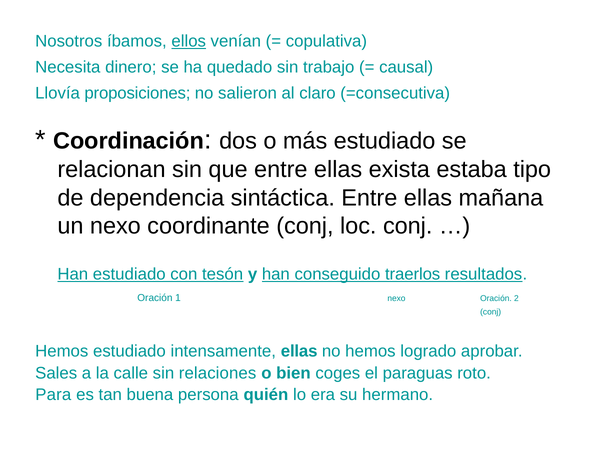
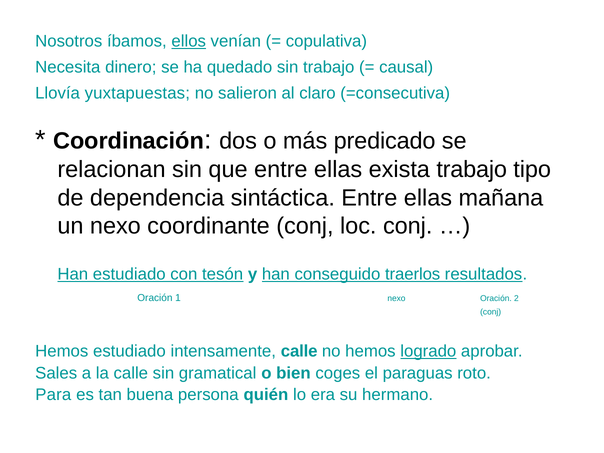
proposiciones: proposiciones -> yuxtapuestas
más estudiado: estudiado -> predicado
exista estaba: estaba -> trabajo
intensamente ellas: ellas -> calle
logrado underline: none -> present
relaciones: relaciones -> gramatical
